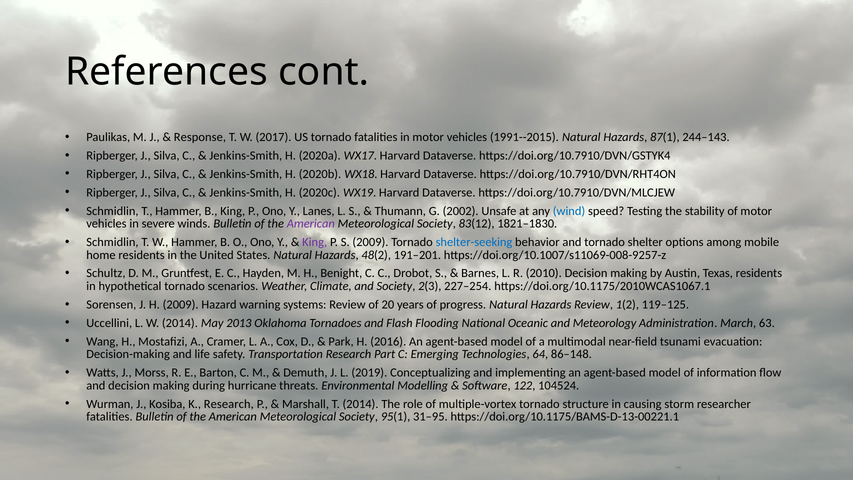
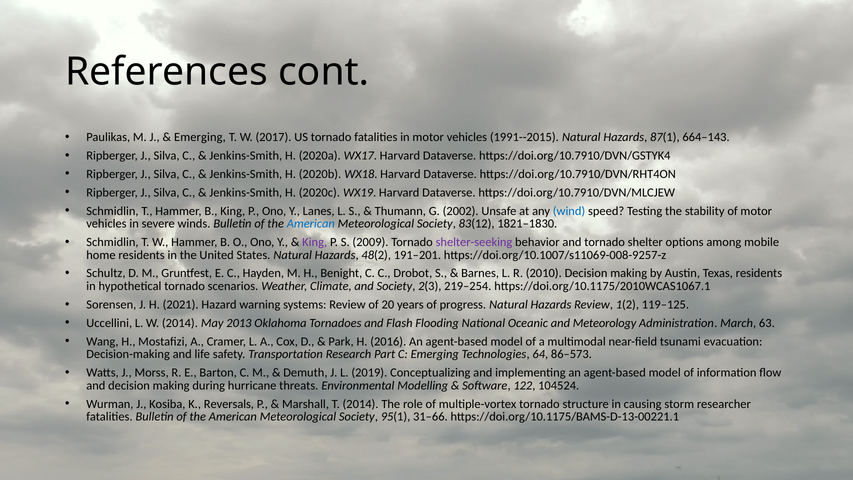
Response at (200, 137): Response -> Emerging
244–143: 244–143 -> 664–143
American at (311, 224) colour: purple -> blue
shelter-seeking colour: blue -> purple
227–254: 227–254 -> 219–254
H 2009: 2009 -> 2021
86–148: 86–148 -> 86–573
K Research: Research -> Reversals
31–95: 31–95 -> 31–66
